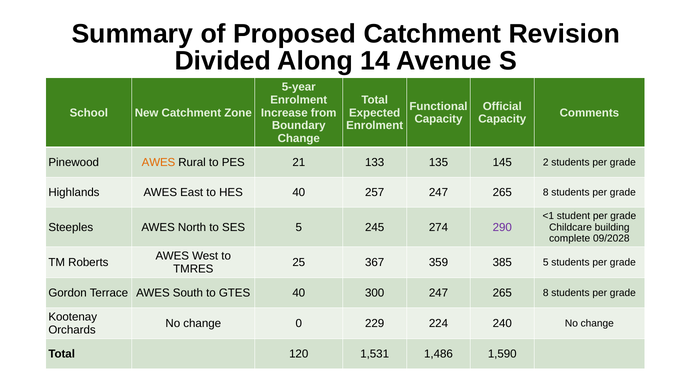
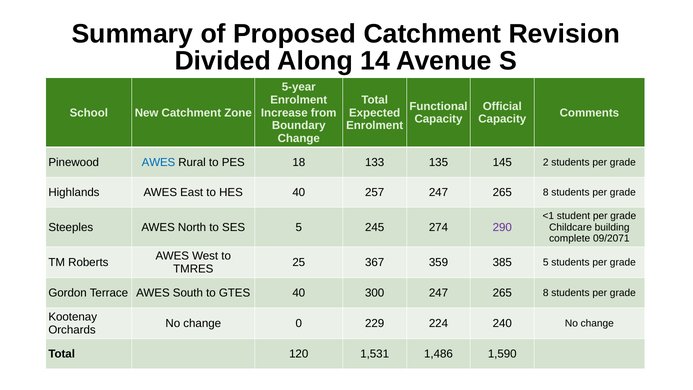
AWES at (158, 162) colour: orange -> blue
21: 21 -> 18
09/2028: 09/2028 -> 09/2071
